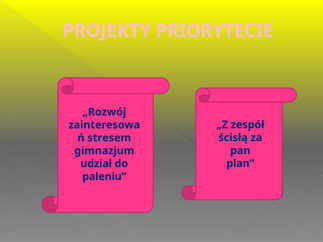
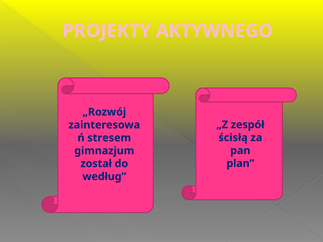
PRIORYTECIE: PRIORYTECIE -> AKTYWNEGO
udział: udział -> został
paleniu: paleniu -> według
